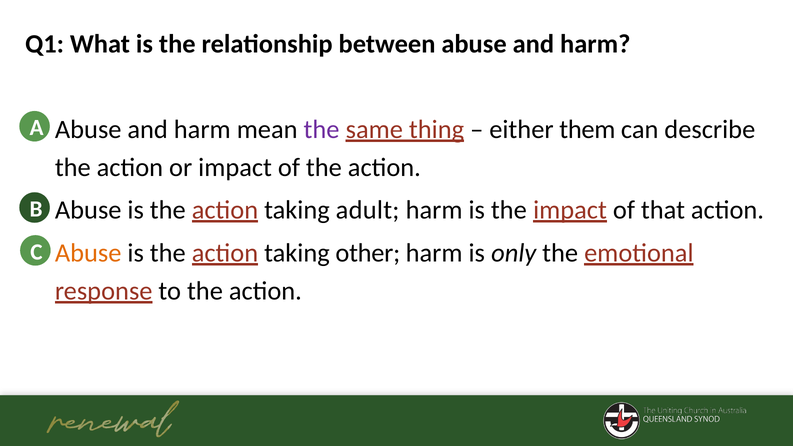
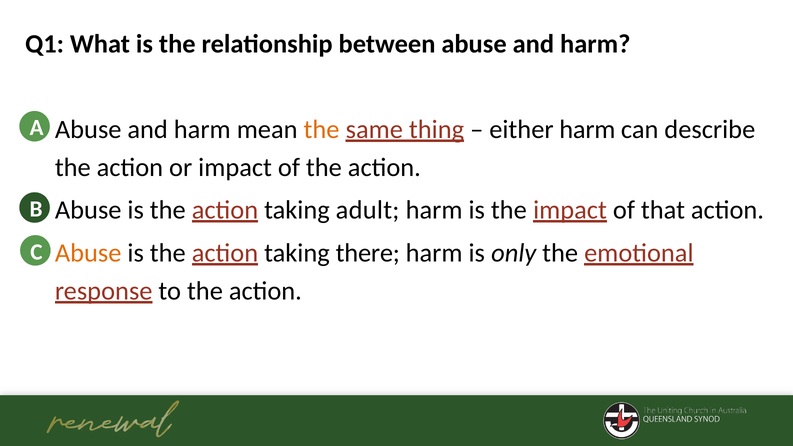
the at (322, 129) colour: purple -> orange
either them: them -> harm
other: other -> there
